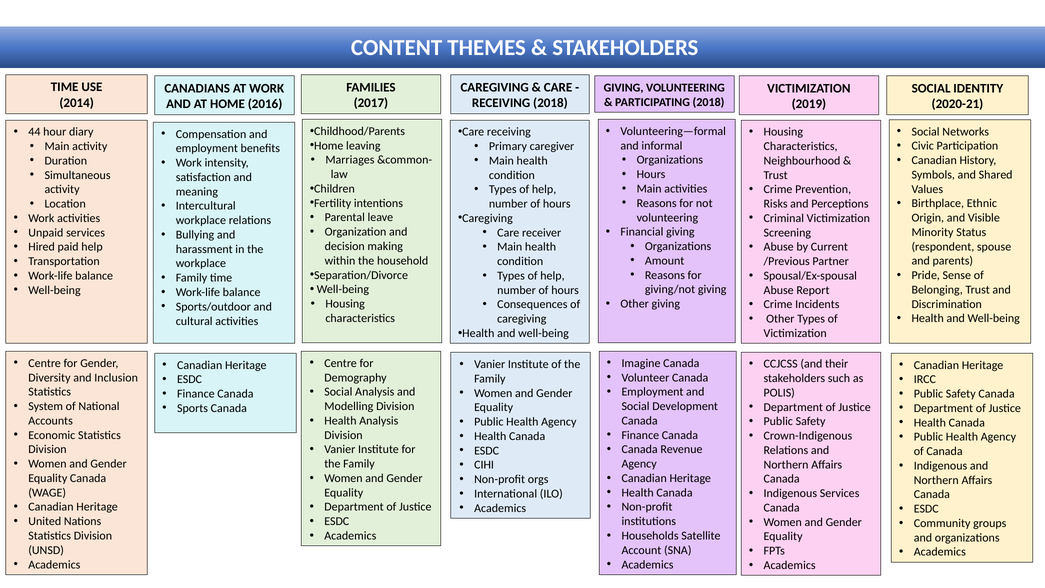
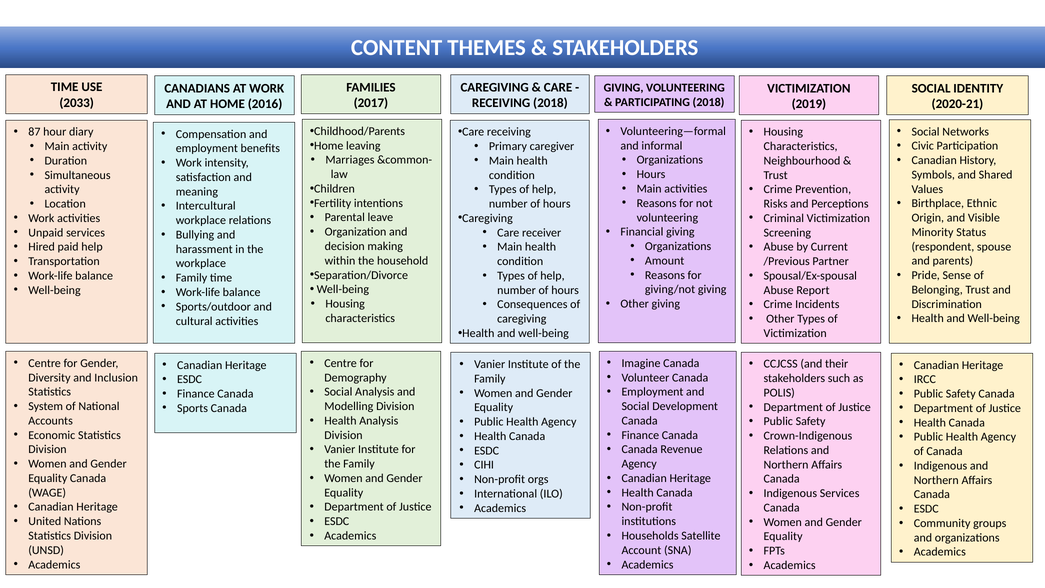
2014: 2014 -> 2033
44: 44 -> 87
